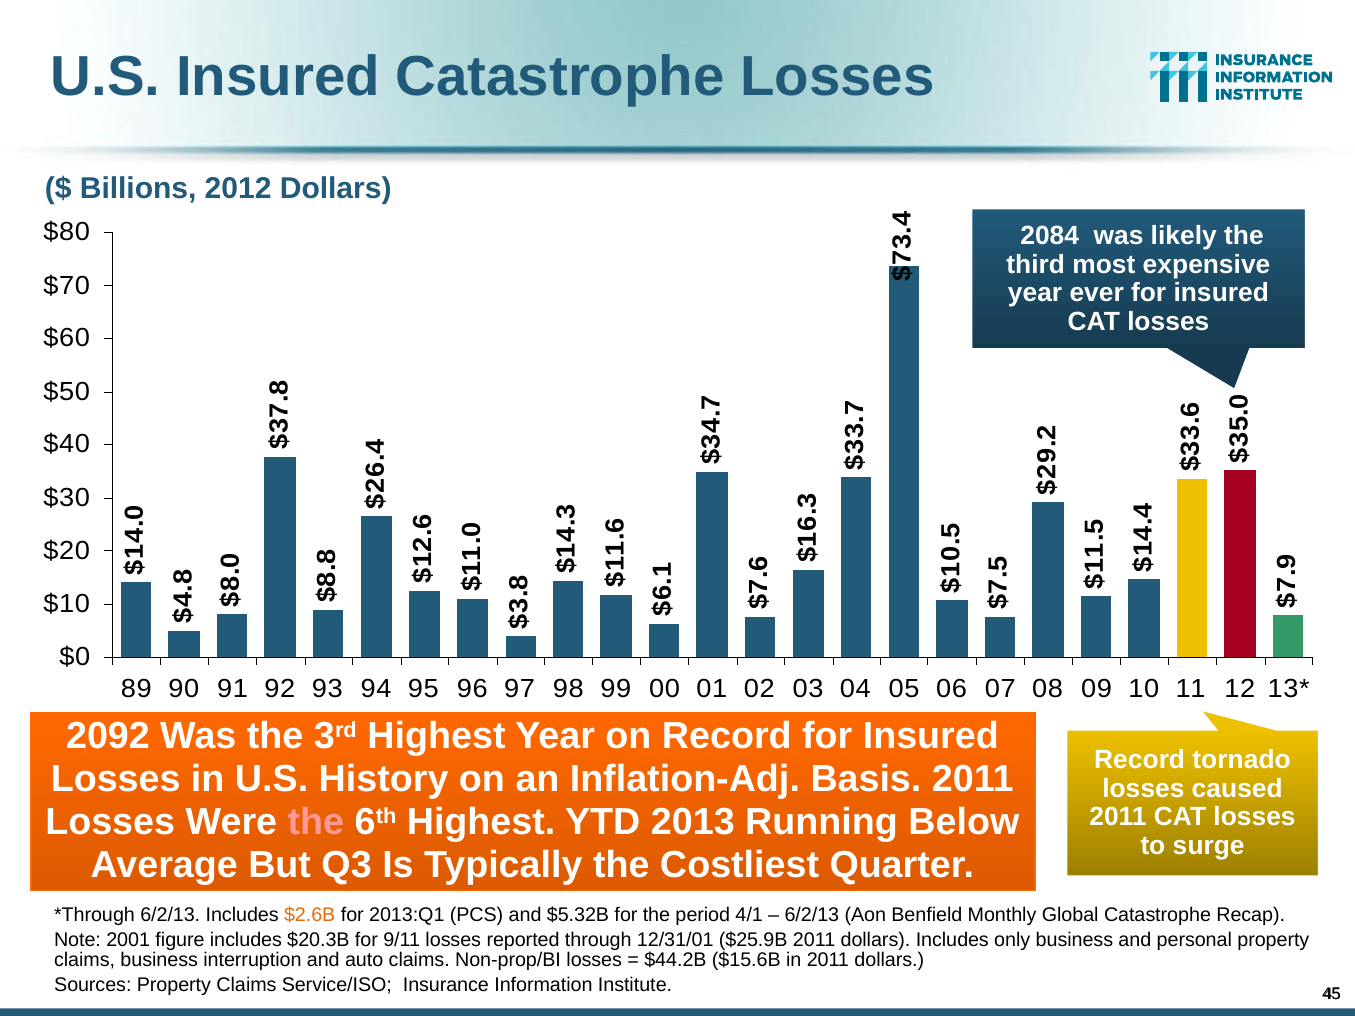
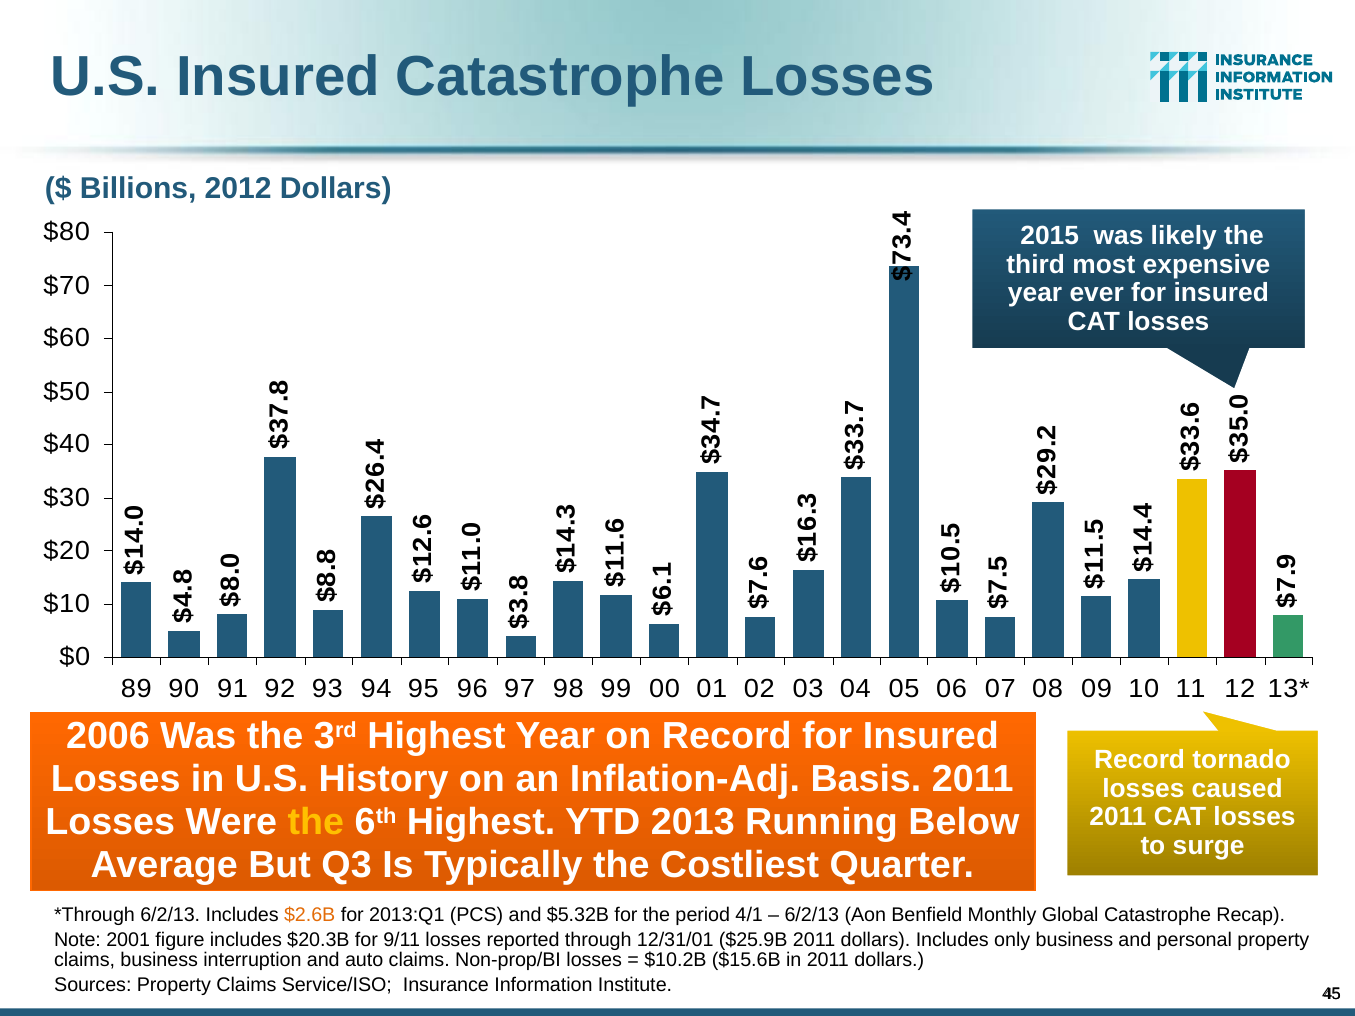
2084: 2084 -> 2015
2092: 2092 -> 2006
the at (316, 822) colour: pink -> yellow
$44.2B: $44.2B -> $10.2B
